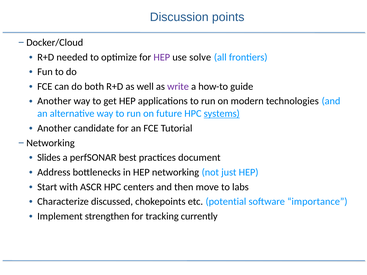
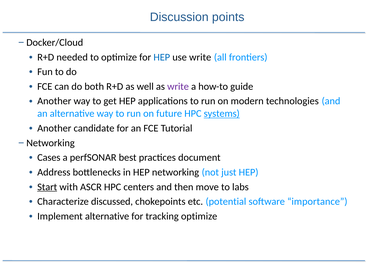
HEP at (162, 57) colour: purple -> blue
use solve: solve -> write
Slides: Slides -> Cases
Start underline: none -> present
Implement strengthen: strengthen -> alternative
tracking currently: currently -> optimize
